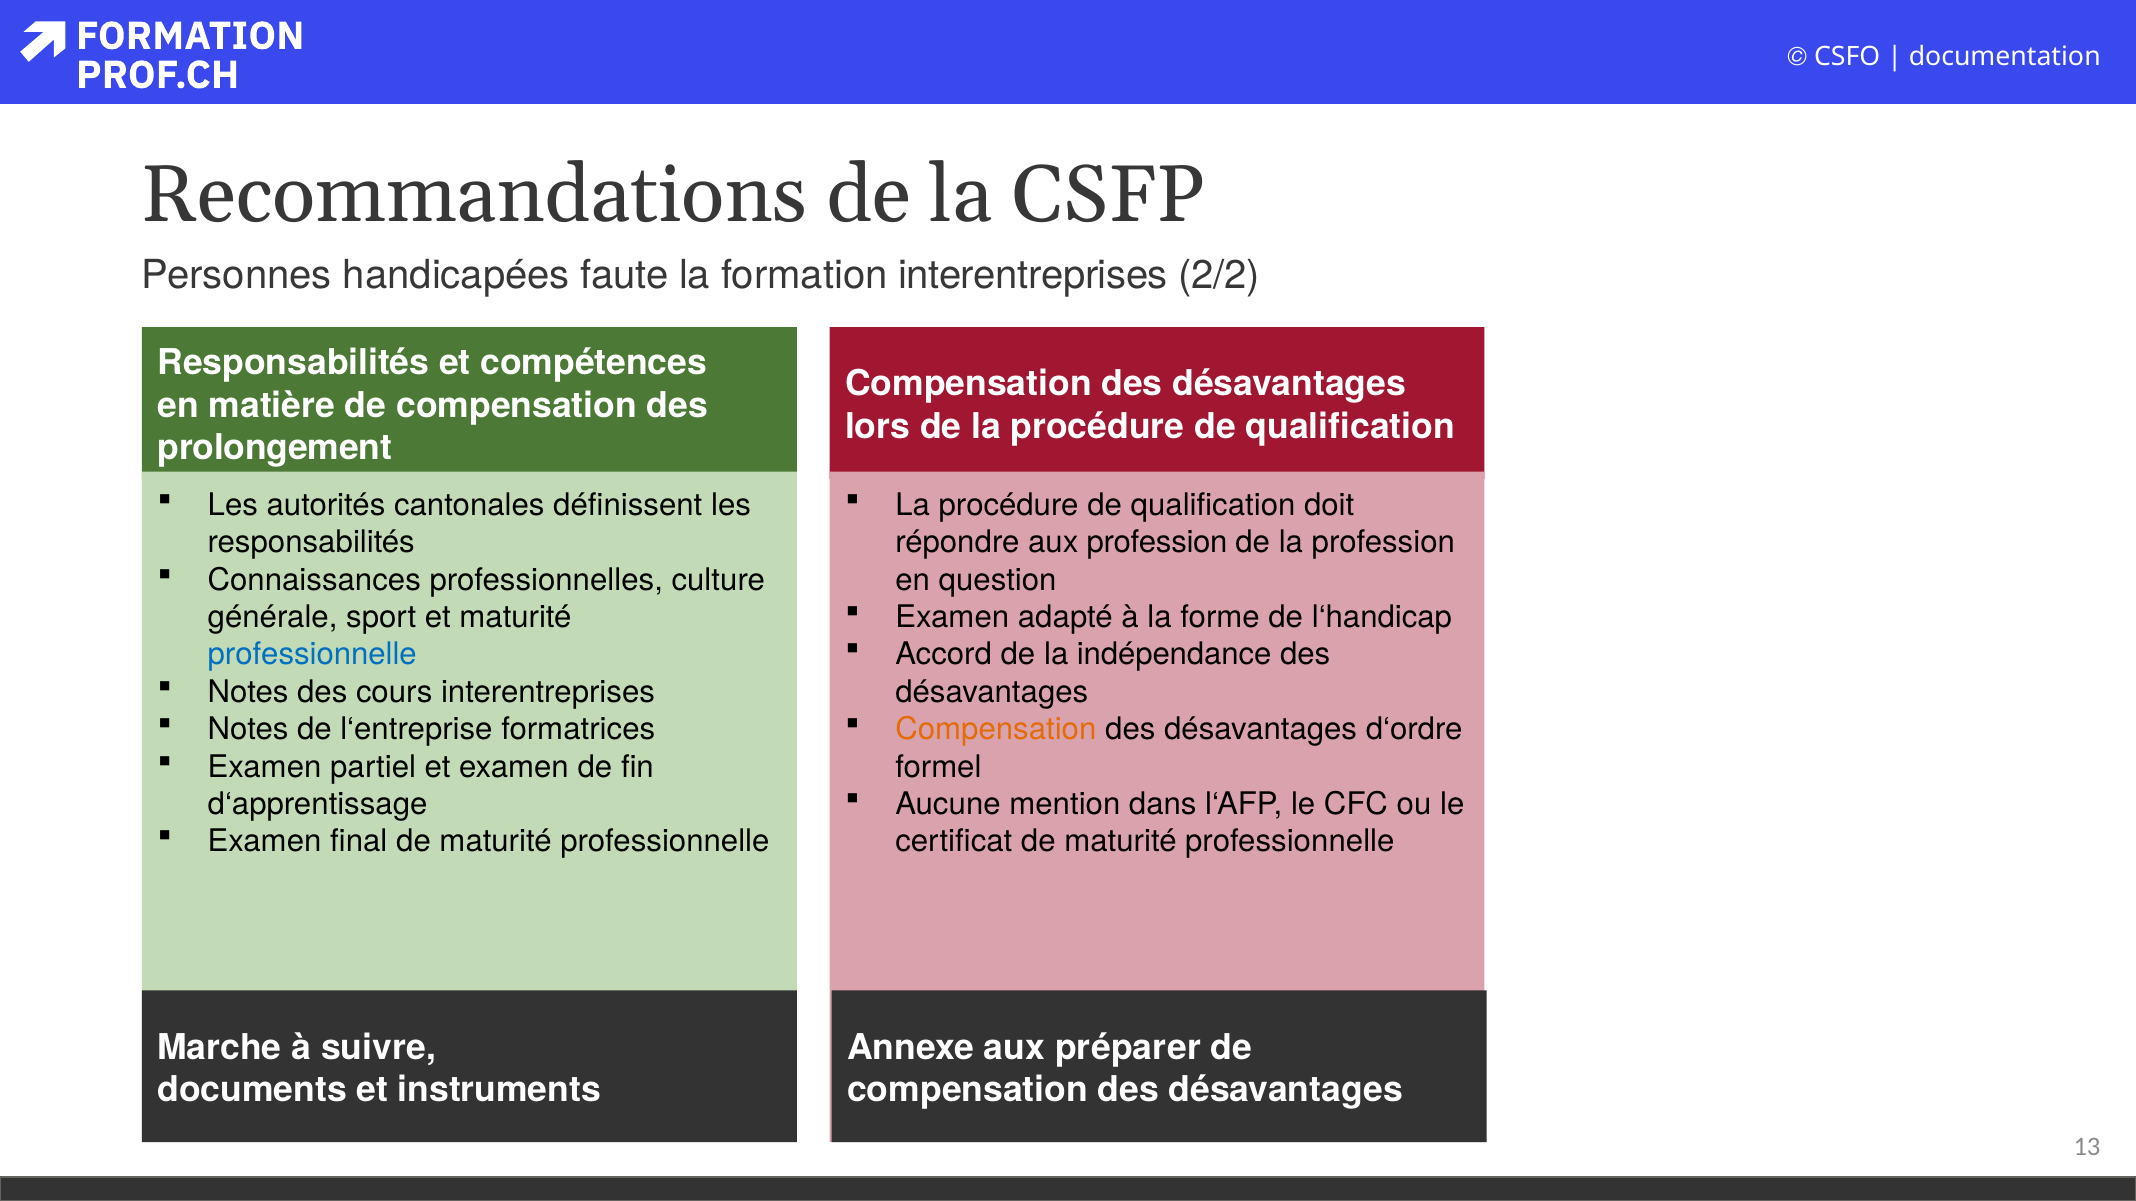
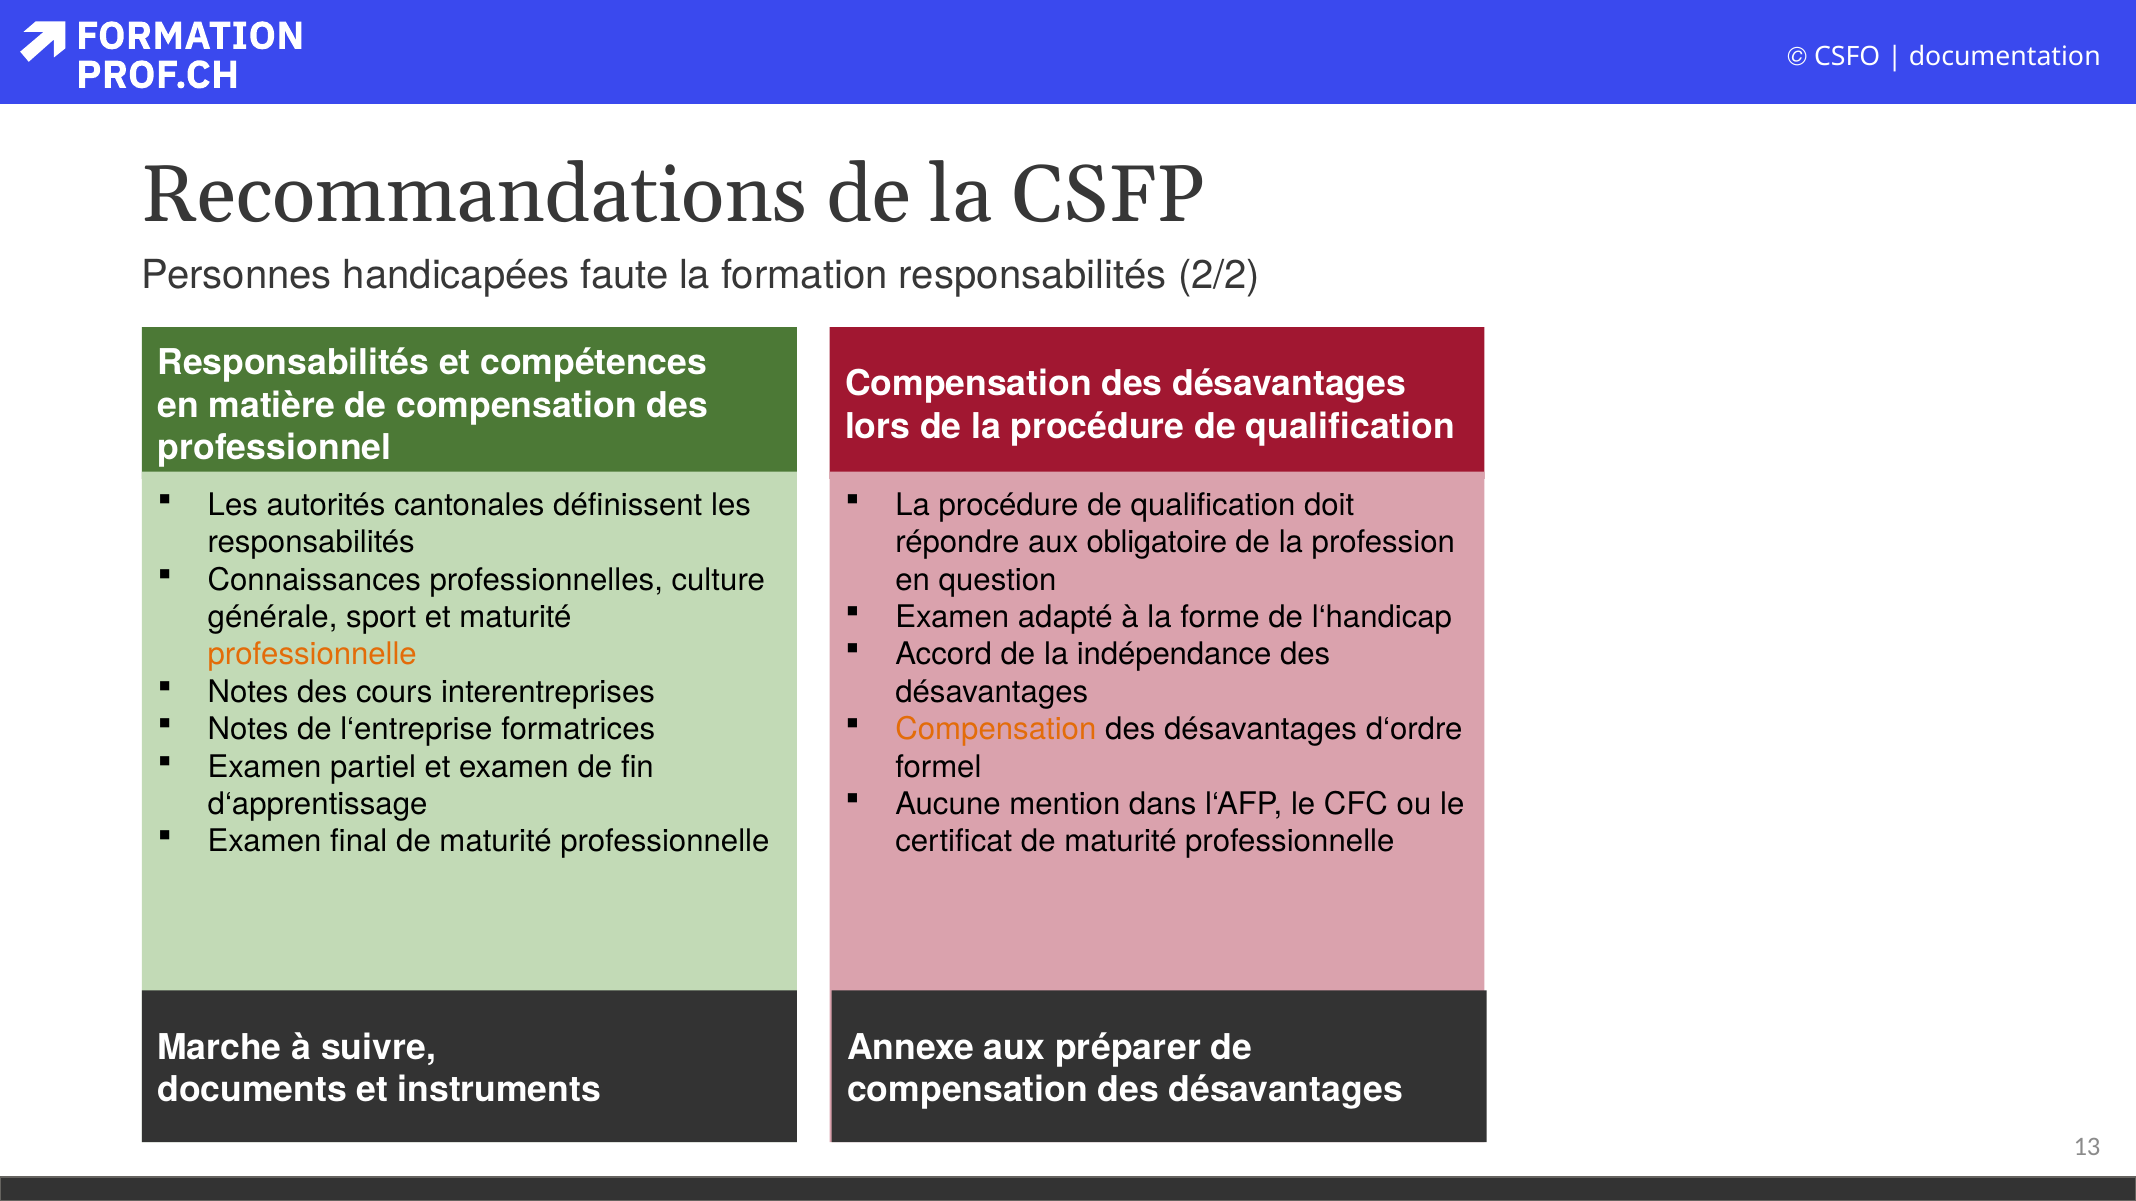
formation interentreprises: interentreprises -> responsabilités
prolongement: prolongement -> professionnel
aux profession: profession -> obligatoire
professionnelle at (312, 655) colour: blue -> orange
